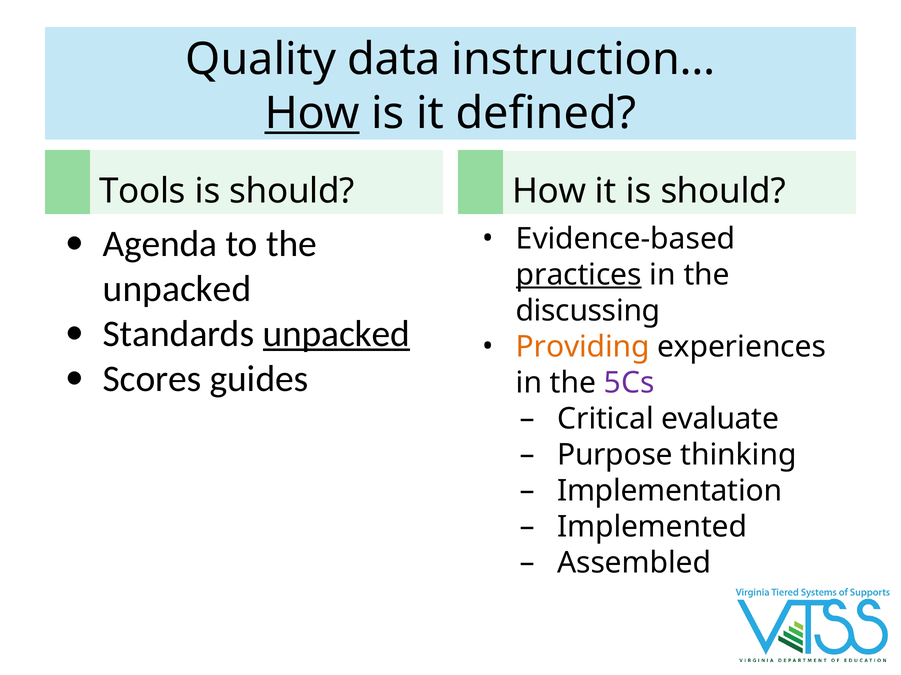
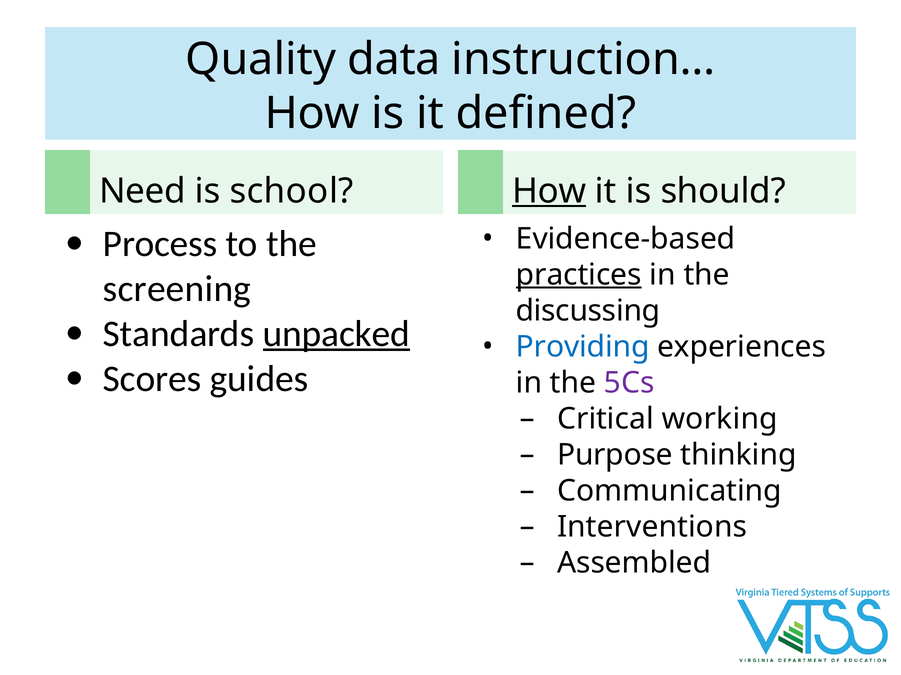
How at (312, 114) underline: present -> none
Tools: Tools -> Need
should at (292, 191): should -> school
How at (549, 191) underline: none -> present
Agenda: Agenda -> Process
unpacked at (177, 289): unpacked -> screening
Providing colour: orange -> blue
evaluate: evaluate -> working
Implementation: Implementation -> Communicating
Implemented: Implemented -> Interventions
